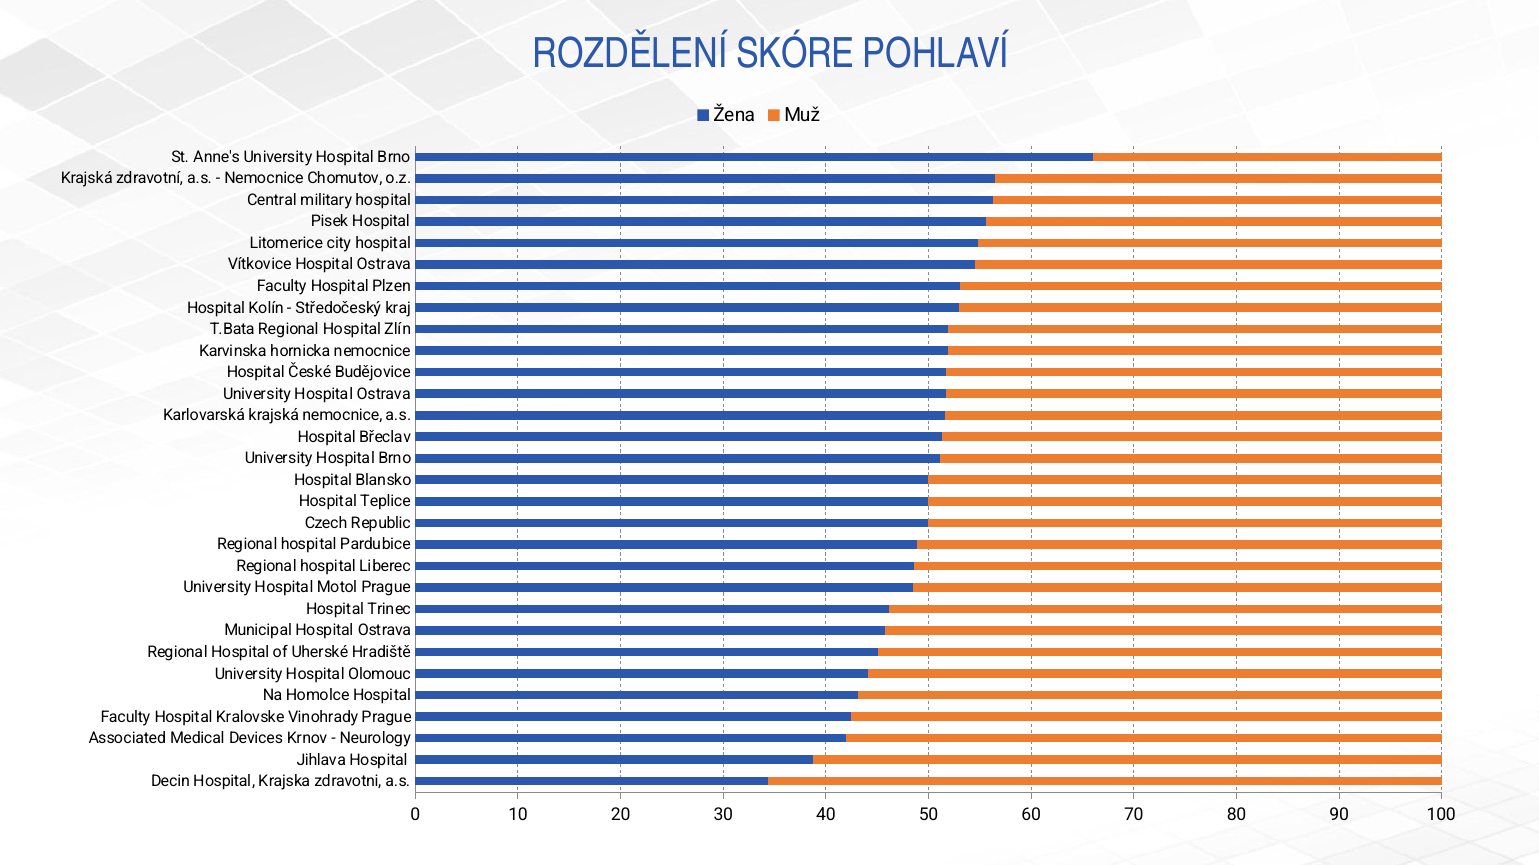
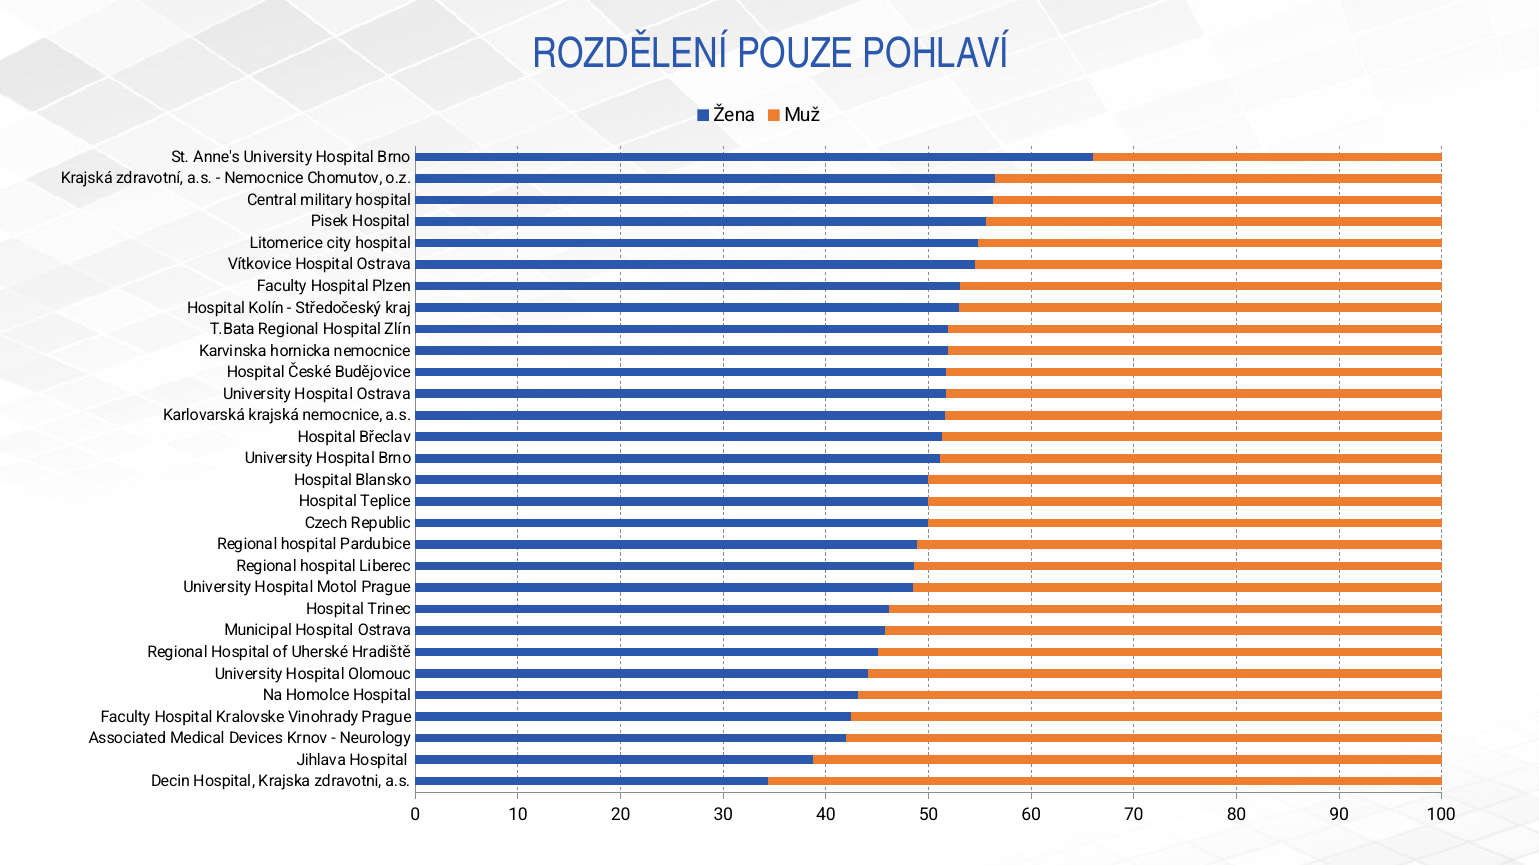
SKÓRE: SKÓRE -> POUZE
